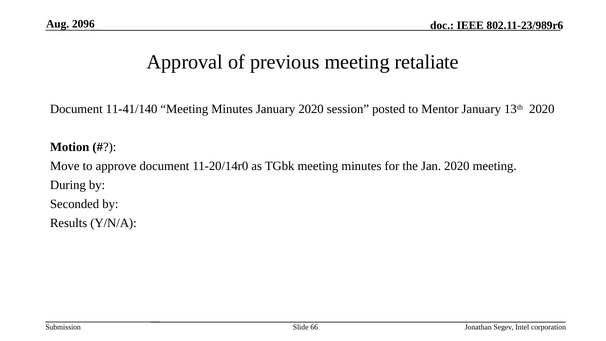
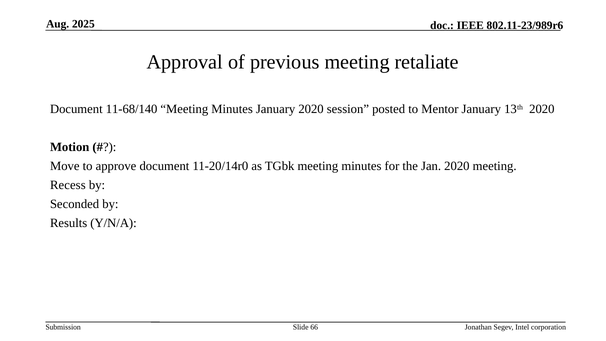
2096: 2096 -> 2025
11-41/140: 11-41/140 -> 11-68/140
During: During -> Recess
